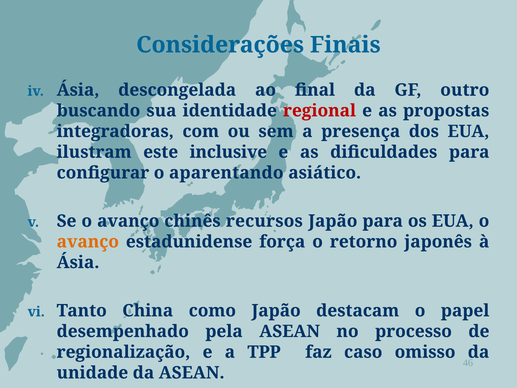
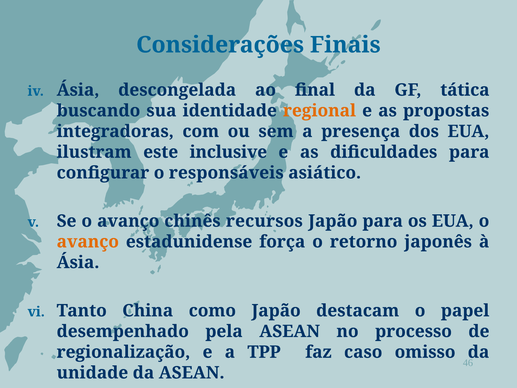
outro: outro -> tática
regional colour: red -> orange
aparentando: aparentando -> responsáveis
